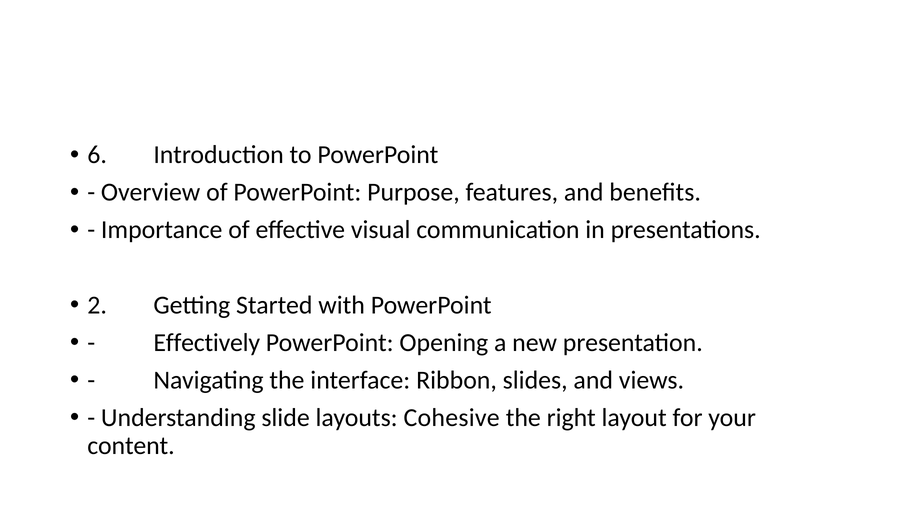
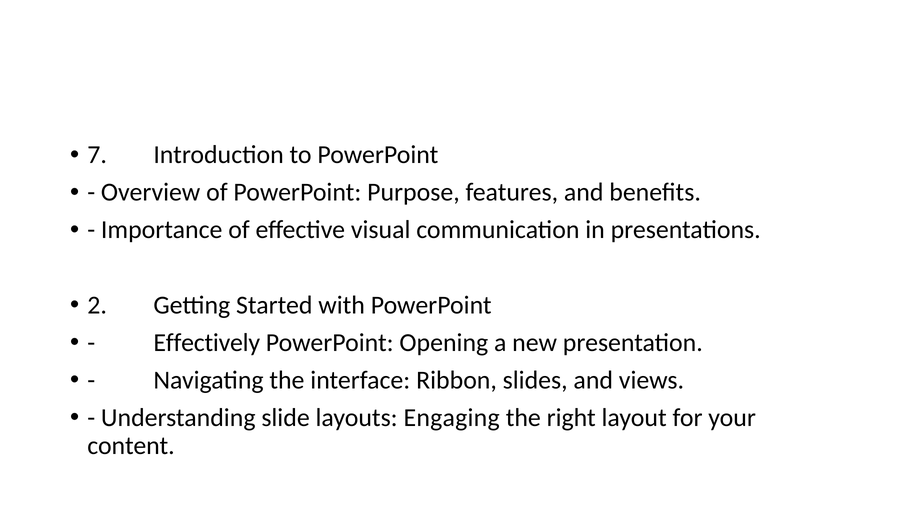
6: 6 -> 7
Cohesive: Cohesive -> Engaging
